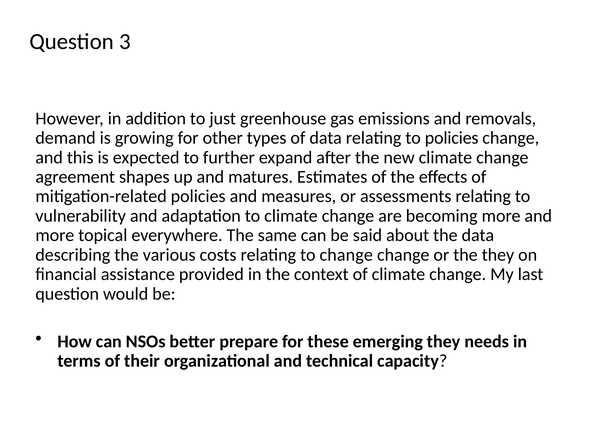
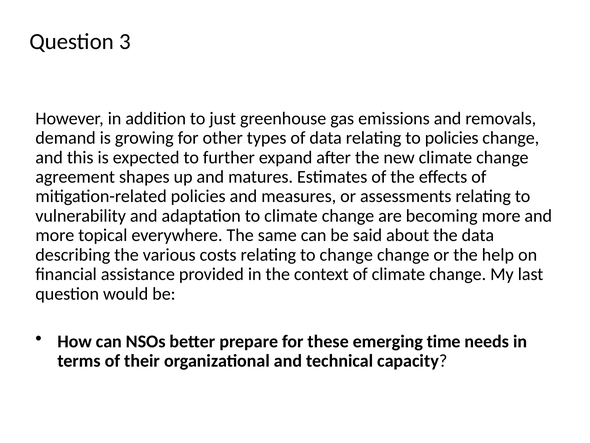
the they: they -> help
emerging they: they -> time
